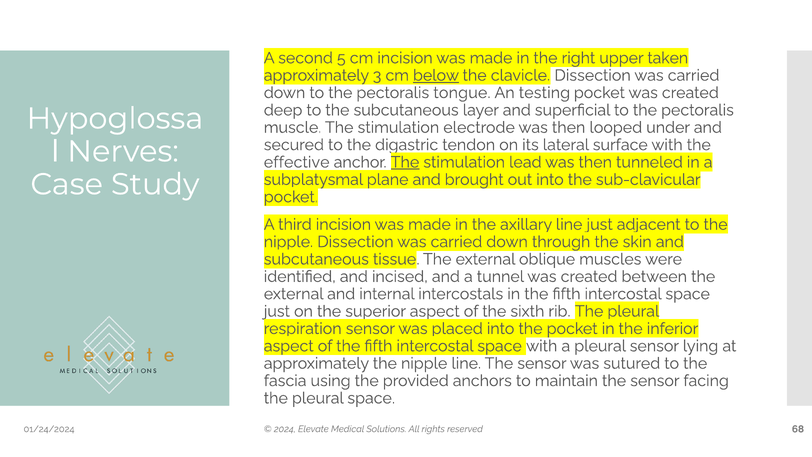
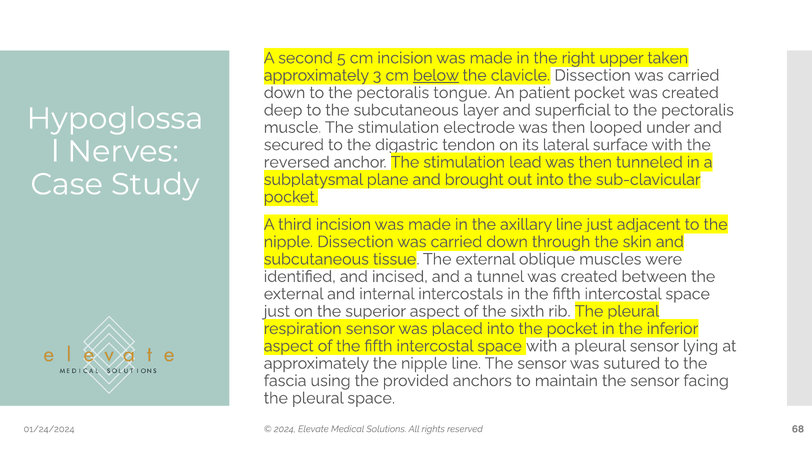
testing: testing -> patient
effective: effective -> reversed
The at (405, 162) underline: present -> none
